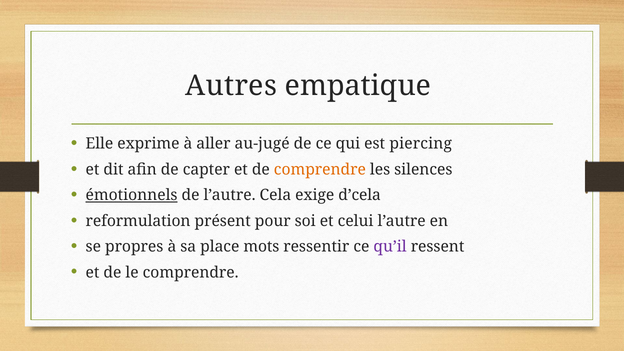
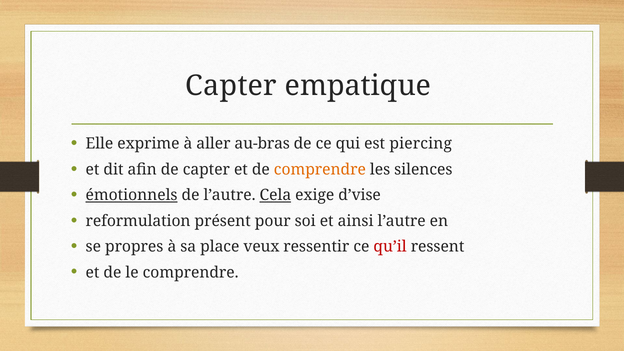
Autres at (231, 86): Autres -> Capter
au-jugé: au-jugé -> au-bras
Cela underline: none -> present
d’cela: d’cela -> d’vise
celui: celui -> ainsi
mots: mots -> veux
qu’il colour: purple -> red
